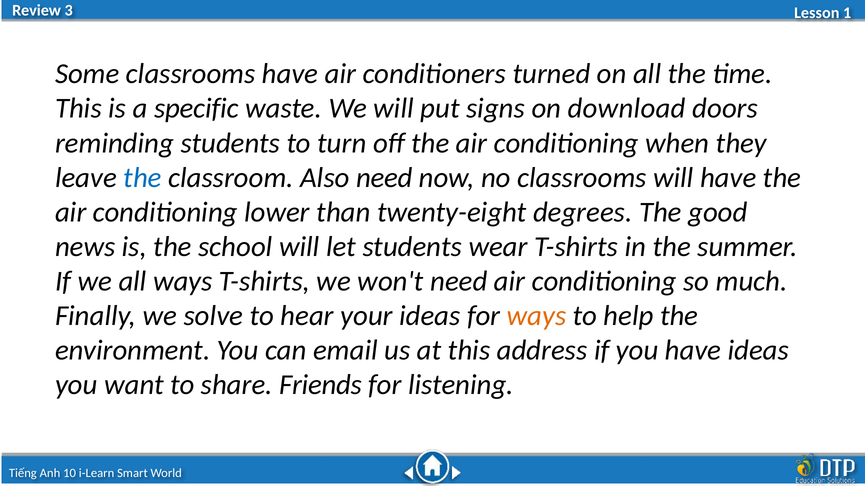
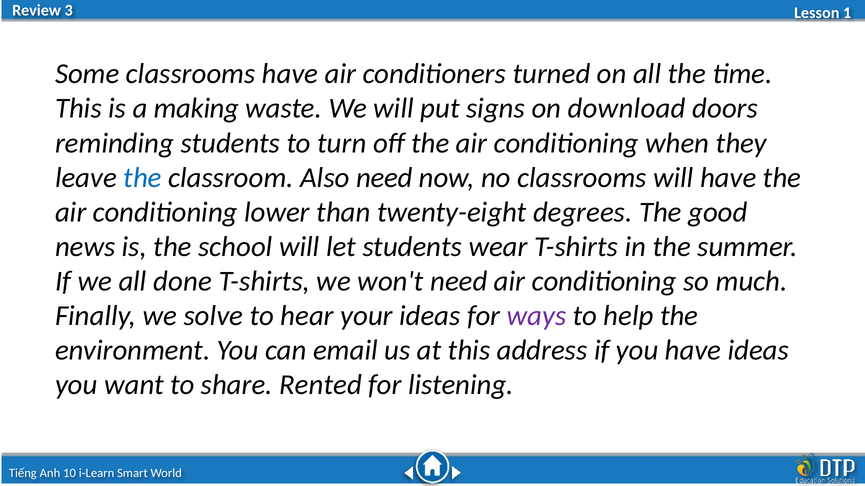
specific: specific -> making
all ways: ways -> done
ways at (536, 316) colour: orange -> purple
Friends: Friends -> Rented
